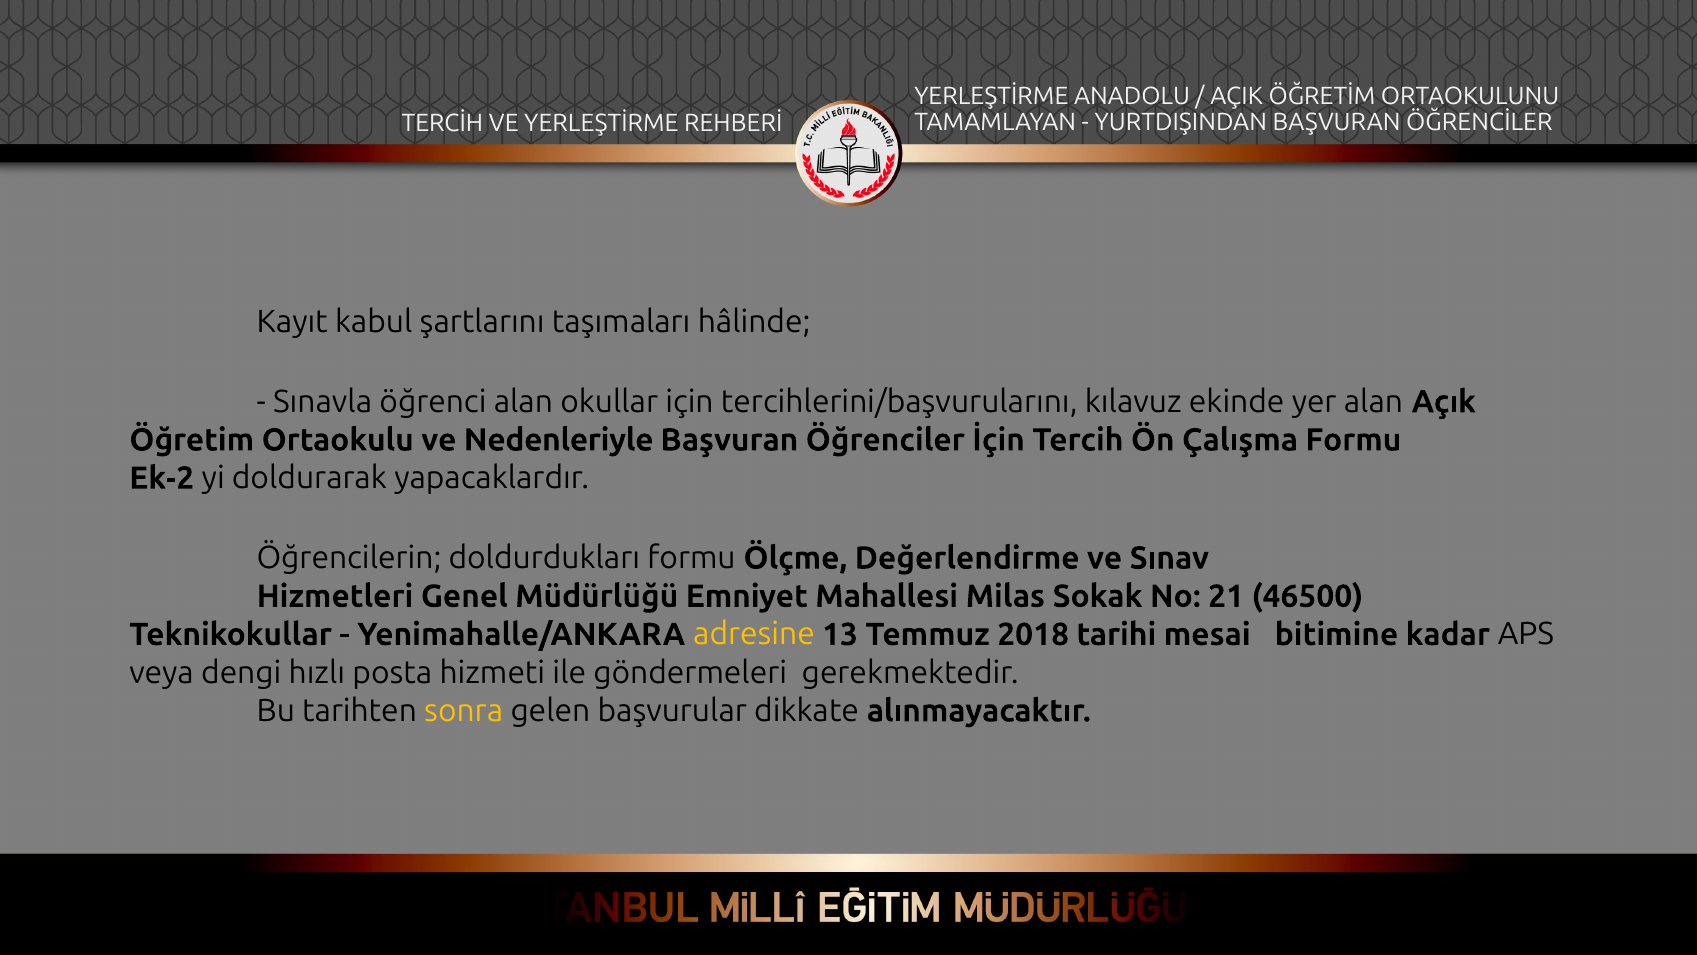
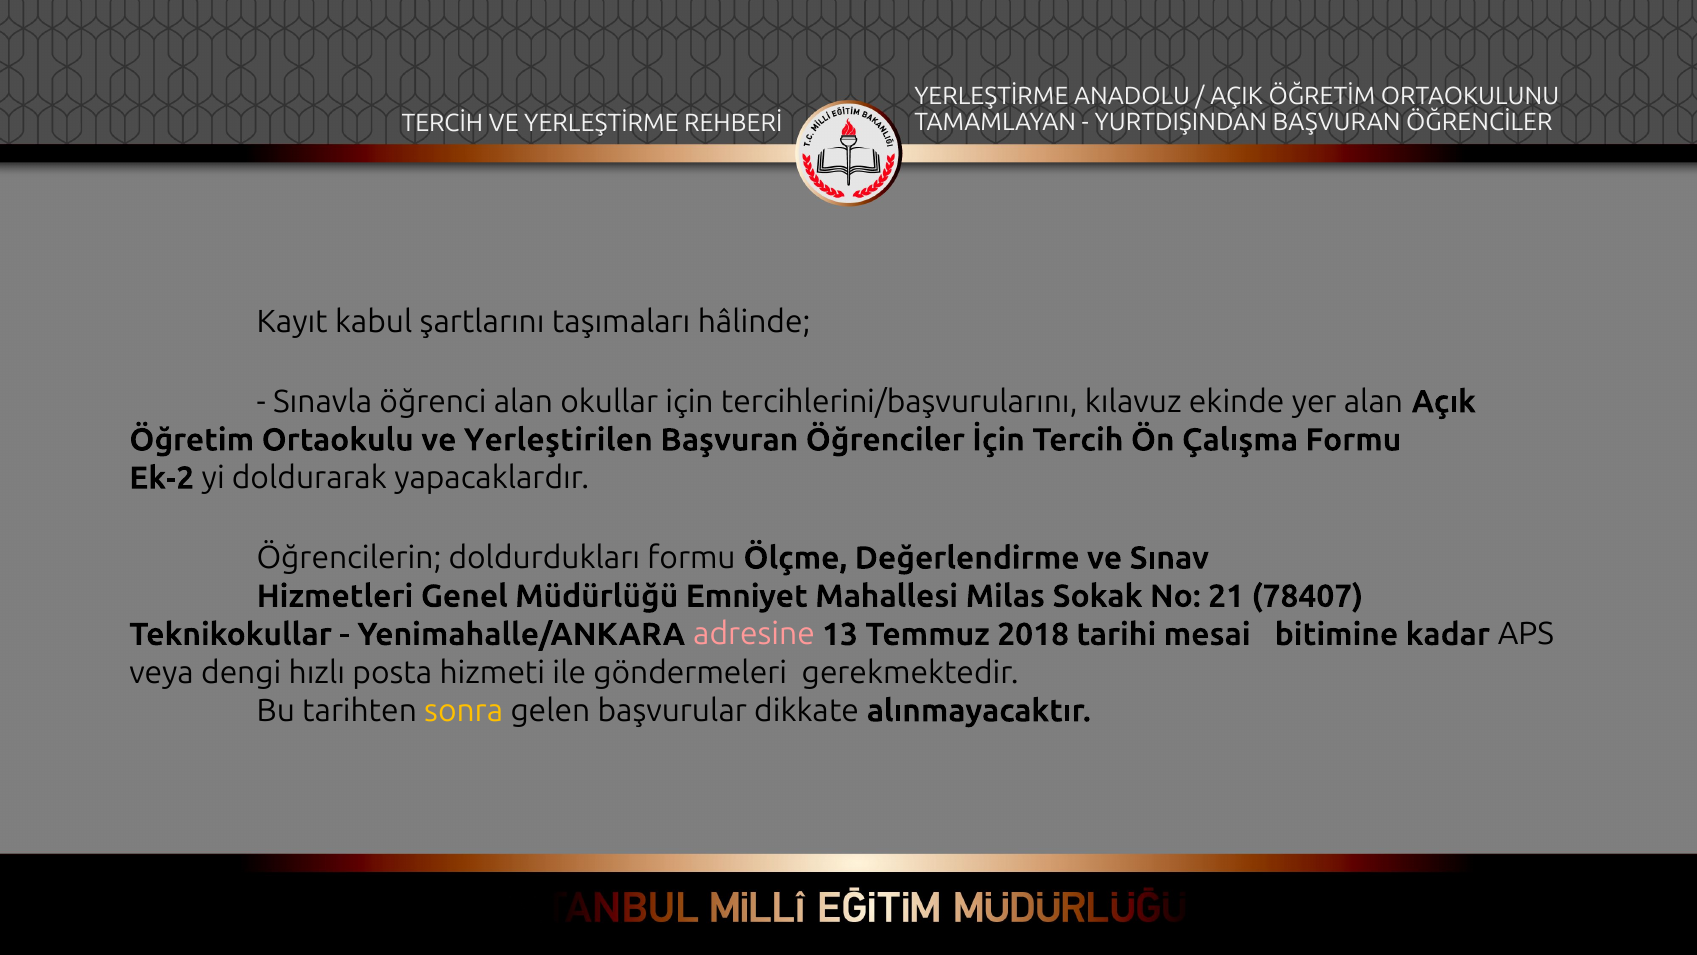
Nedenleriyle: Nedenleriyle -> Yerleştirilen
46500: 46500 -> 78407
adresine colour: yellow -> pink
